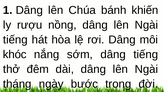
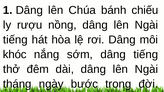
khiến: khiến -> chiếu
